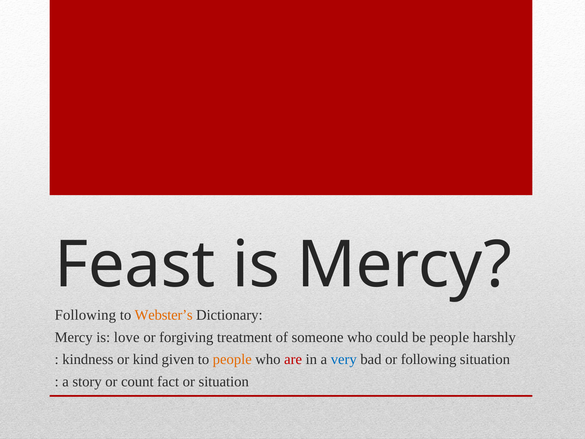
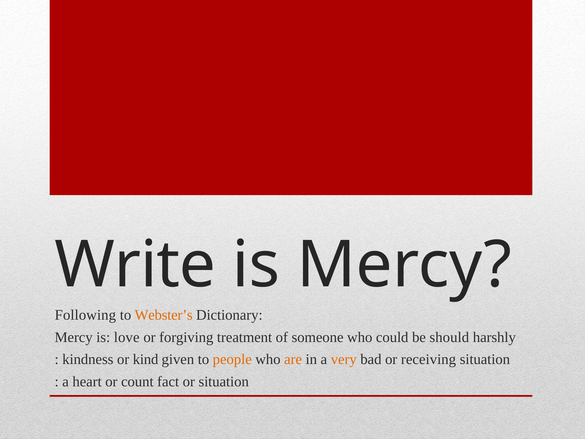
Feast: Feast -> Write
be people: people -> should
are colour: red -> orange
very colour: blue -> orange
or following: following -> receiving
story: story -> heart
